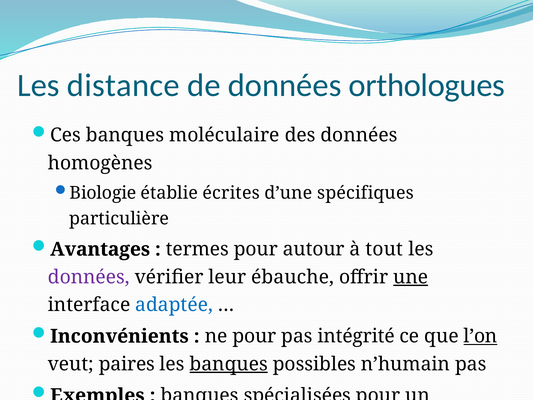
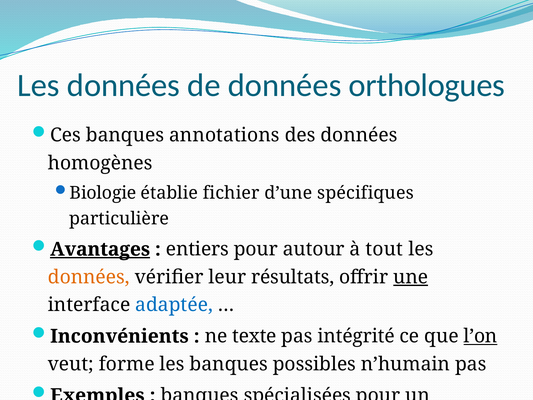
distance at (123, 85): distance -> données
moléculaire: moléculaire -> annotations
écrites: écrites -> fichier
Avantages underline: none -> present
termes: termes -> entiers
données at (89, 277) colour: purple -> orange
ébauche: ébauche -> résultats
ne pour: pour -> texte
paires: paires -> forme
banques at (229, 364) underline: present -> none
